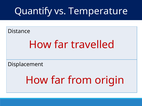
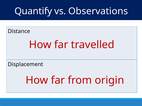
Temperature: Temperature -> Observations
